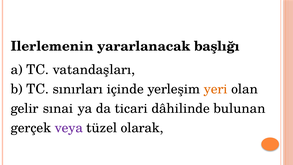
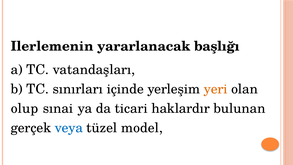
gelir: gelir -> olup
dâhilinde: dâhilinde -> haklardır
veya colour: purple -> blue
olarak: olarak -> model
